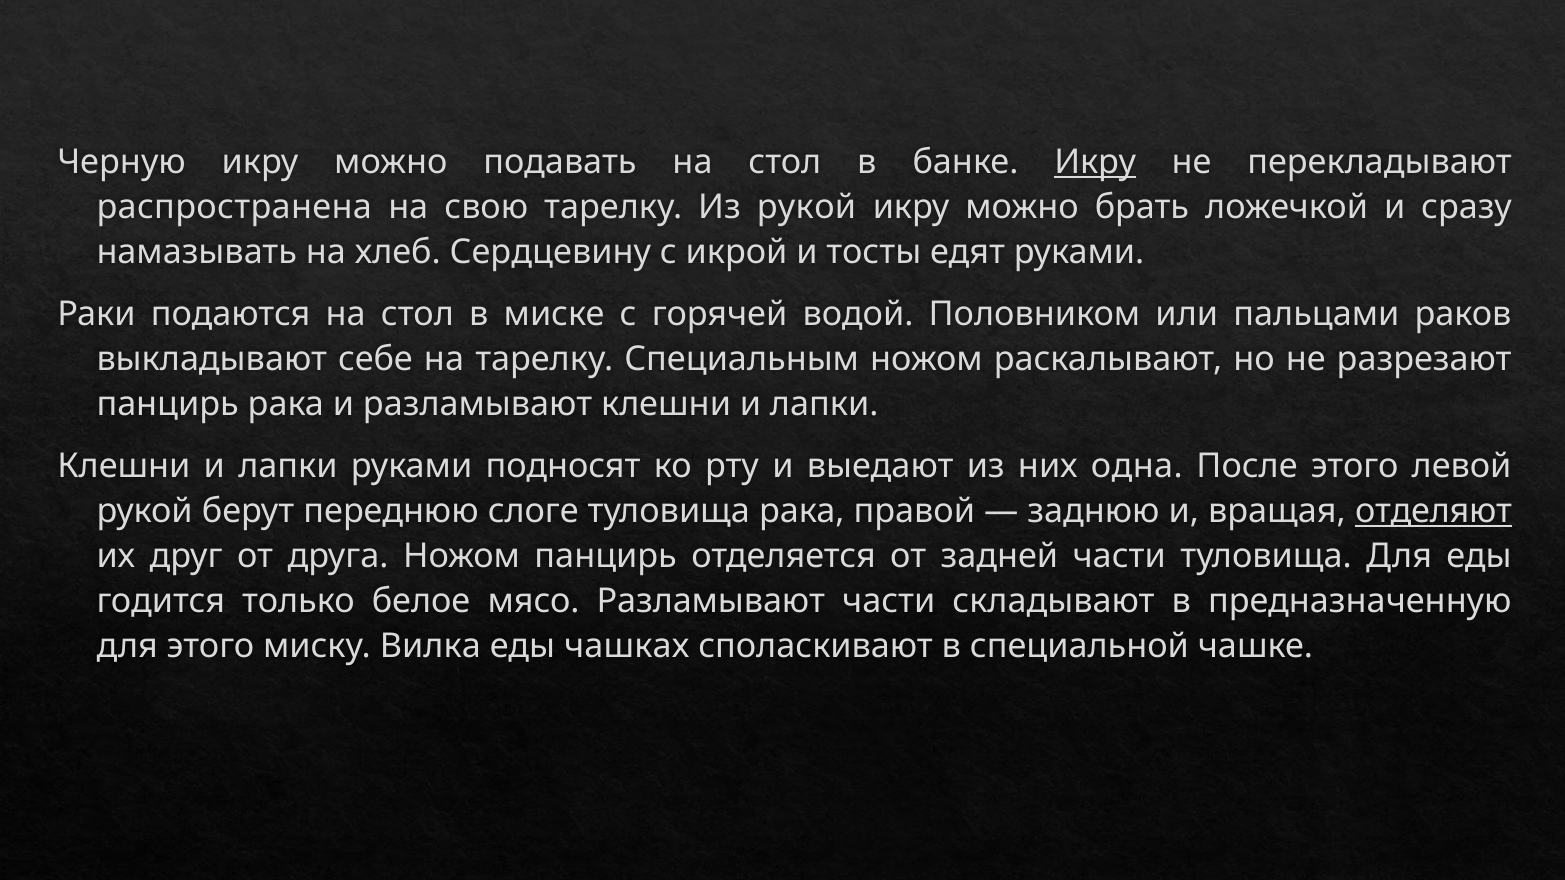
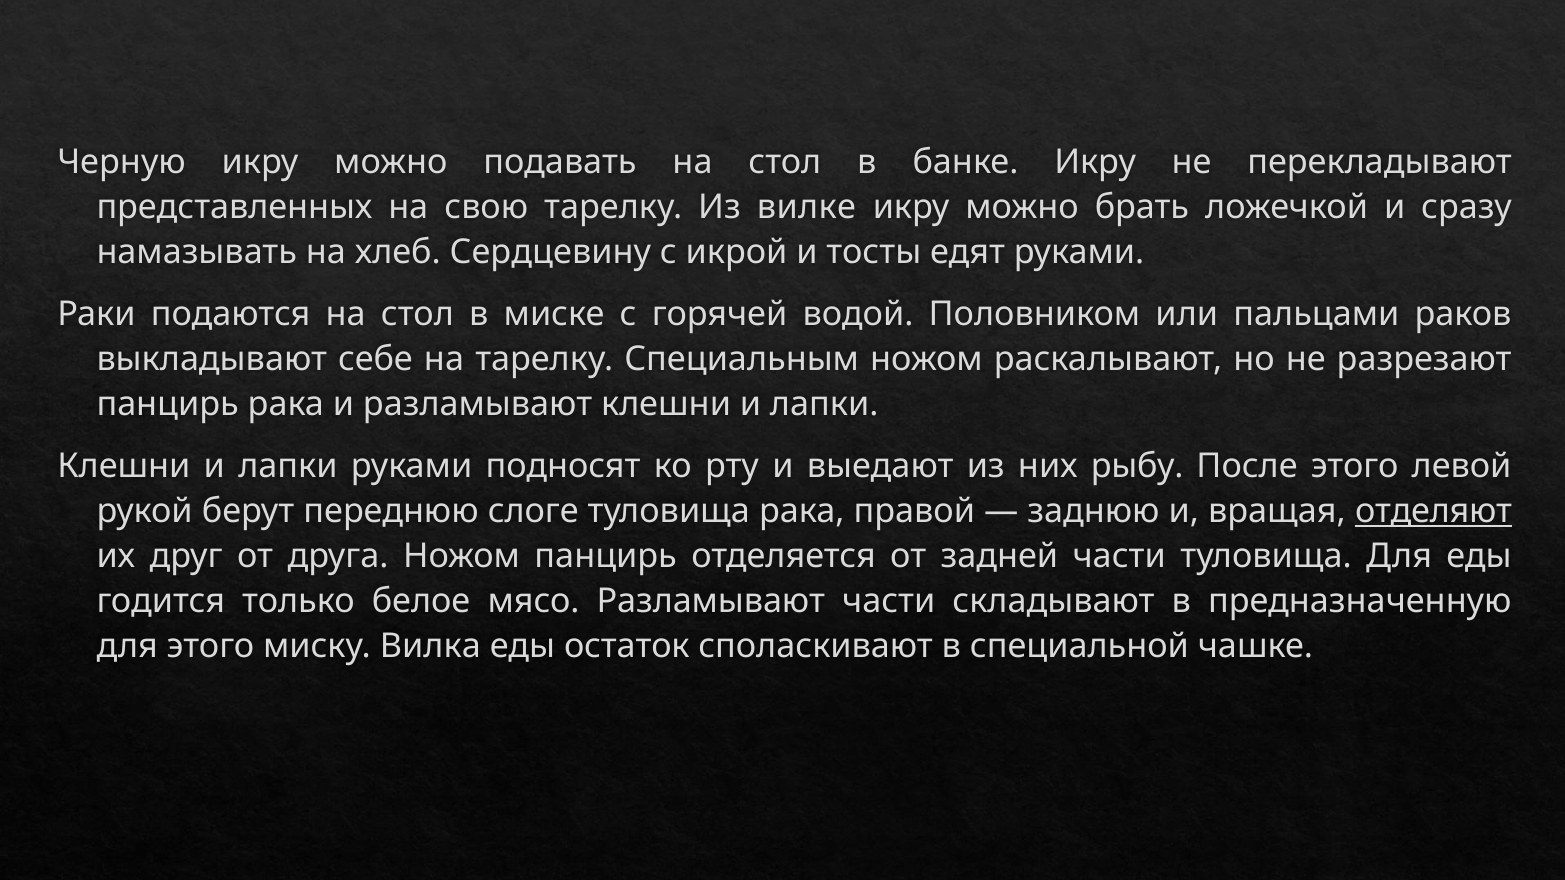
Икру at (1095, 162) underline: present -> none
распространена: распространена -> представленных
Из рукой: рукой -> вилке
одна: одна -> рыбу
чашках: чашках -> остаток
